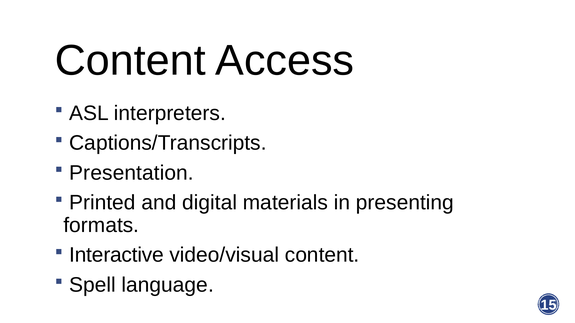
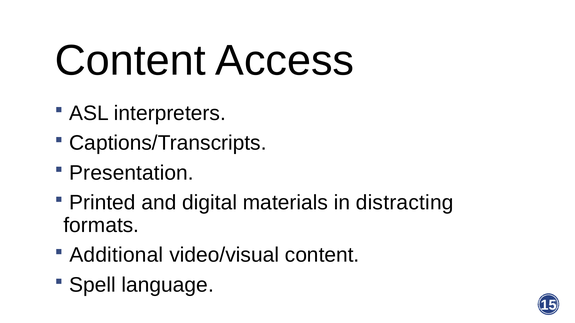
presenting: presenting -> distracting
Interactive: Interactive -> Additional
